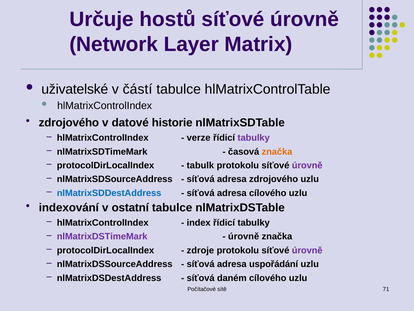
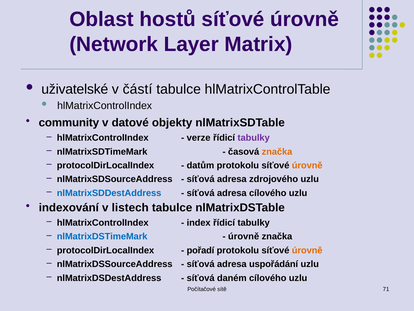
Určuje: Určuje -> Oblast
zdrojového at (69, 122): zdrojového -> community
historie: historie -> objekty
tabulk: tabulk -> datům
úrovně at (307, 165) colour: purple -> orange
ostatní: ostatní -> listech
nlMatrixDSTimeMark colour: purple -> blue
zdroje: zdroje -> pořadí
úrovně at (307, 250) colour: purple -> orange
